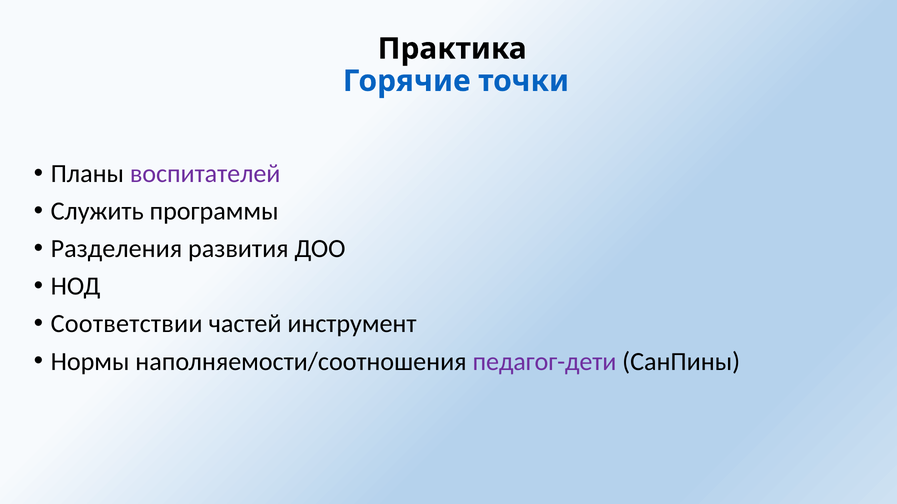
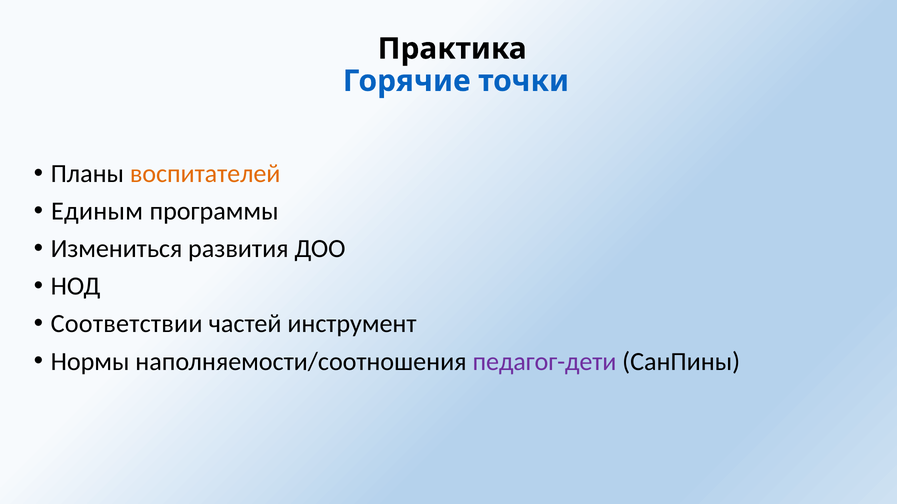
воспитателей colour: purple -> orange
Служить: Служить -> Единым
Разделения: Разделения -> Измениться
